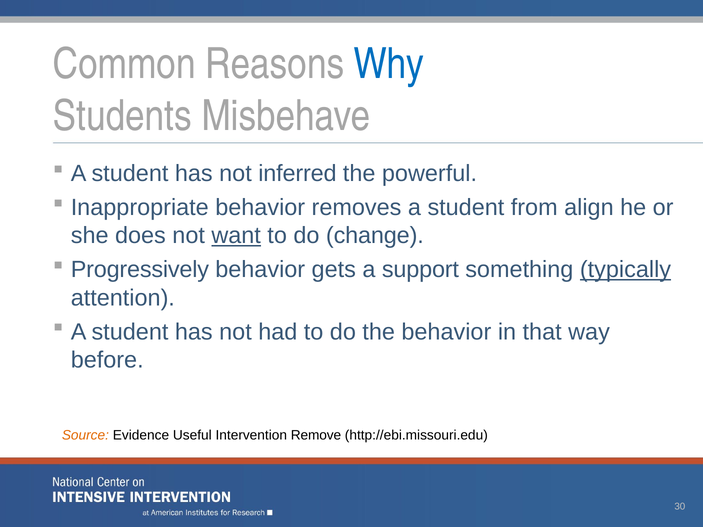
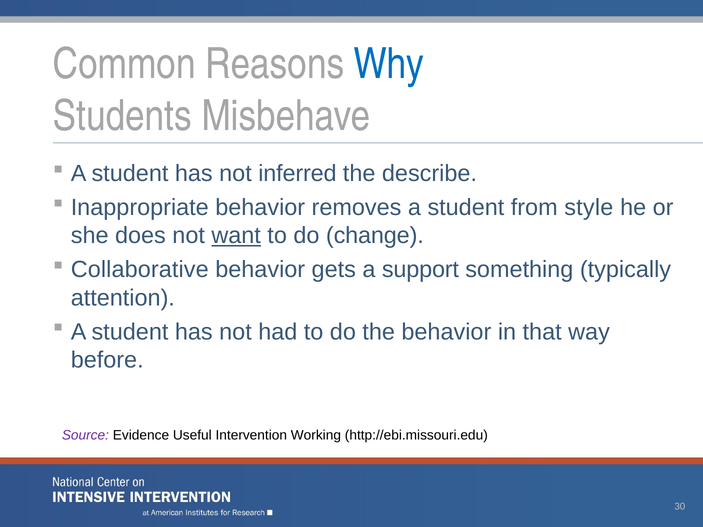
powerful: powerful -> describe
align: align -> style
Progressively: Progressively -> Collaborative
typically underline: present -> none
Source colour: orange -> purple
Remove: Remove -> Working
